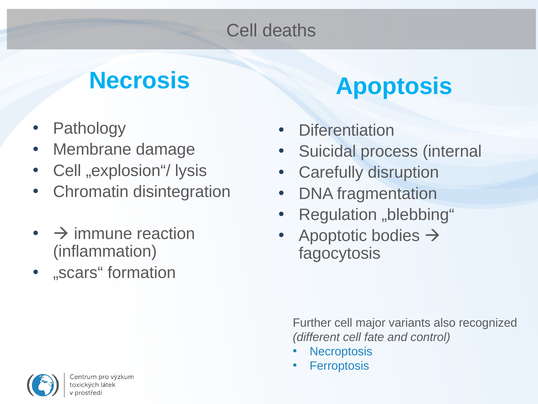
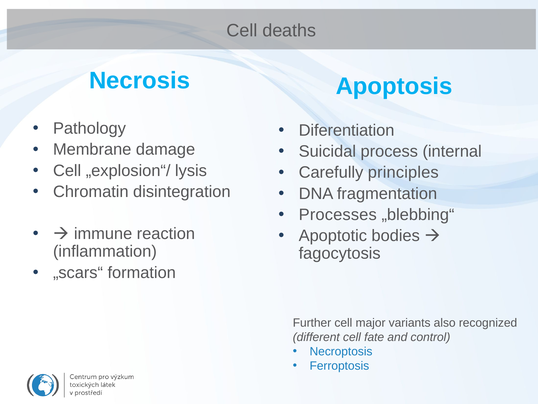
disruption: disruption -> principles
Regulation: Regulation -> Processes
